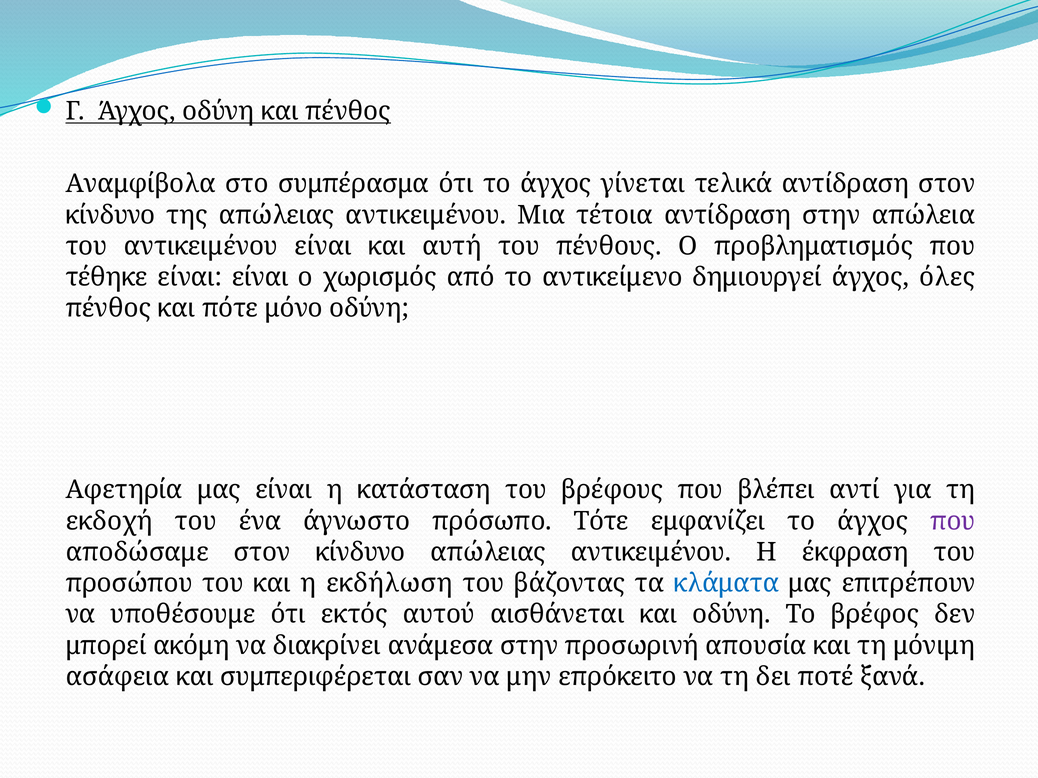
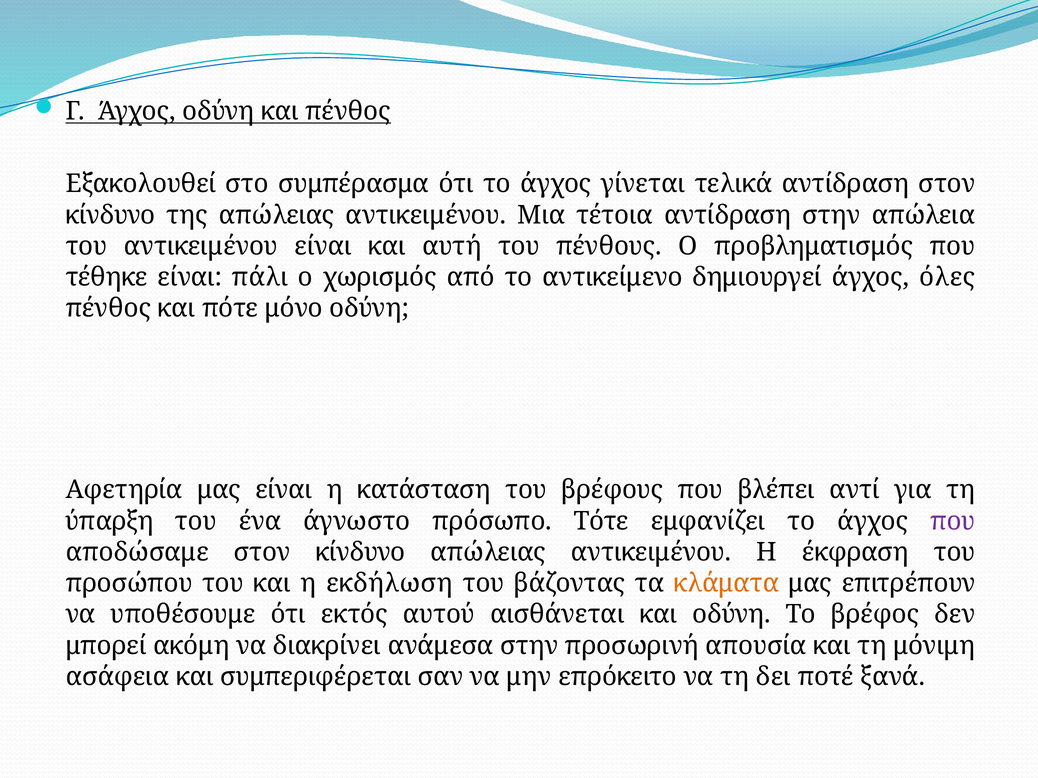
Αναμφίβολα: Αναμφίβολα -> Εξακολουθεί
είναι είναι: είναι -> πάλι
εκδοχή: εκδοχή -> ύπαρξη
κλάματα colour: blue -> orange
